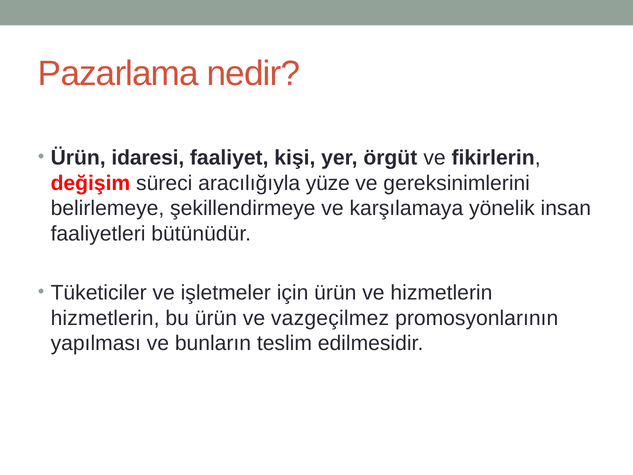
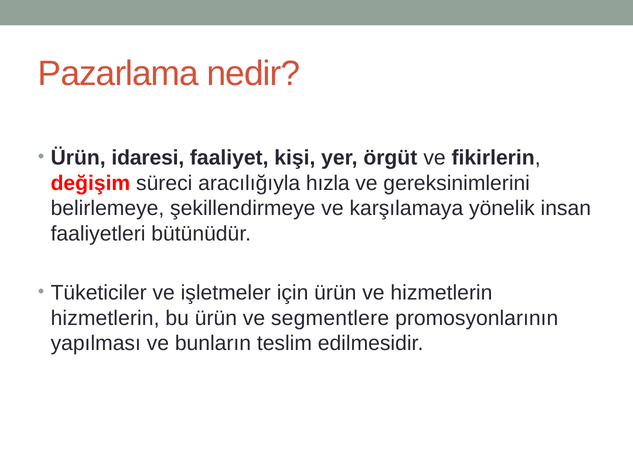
yüze: yüze -> hızla
vazgeçilmez: vazgeçilmez -> segmentlere
